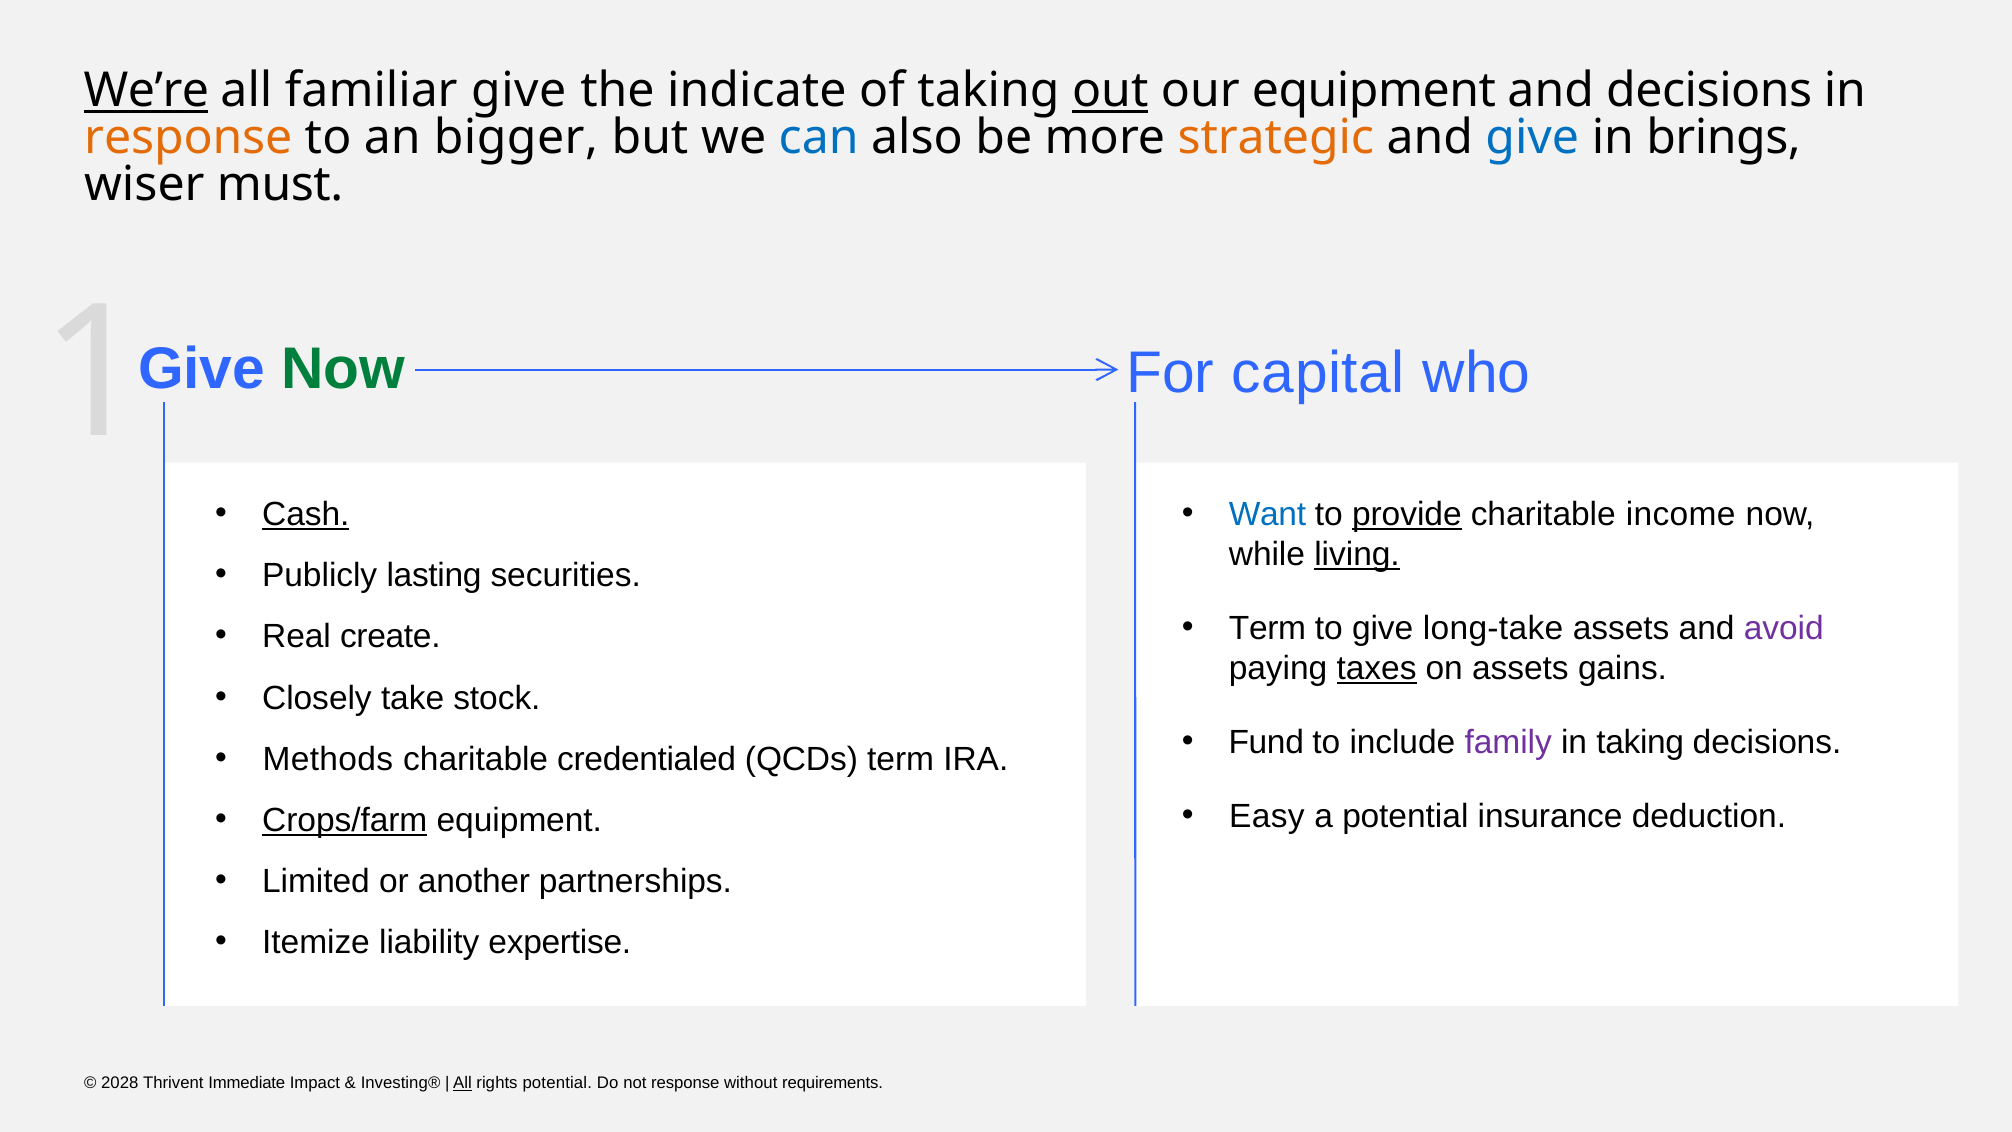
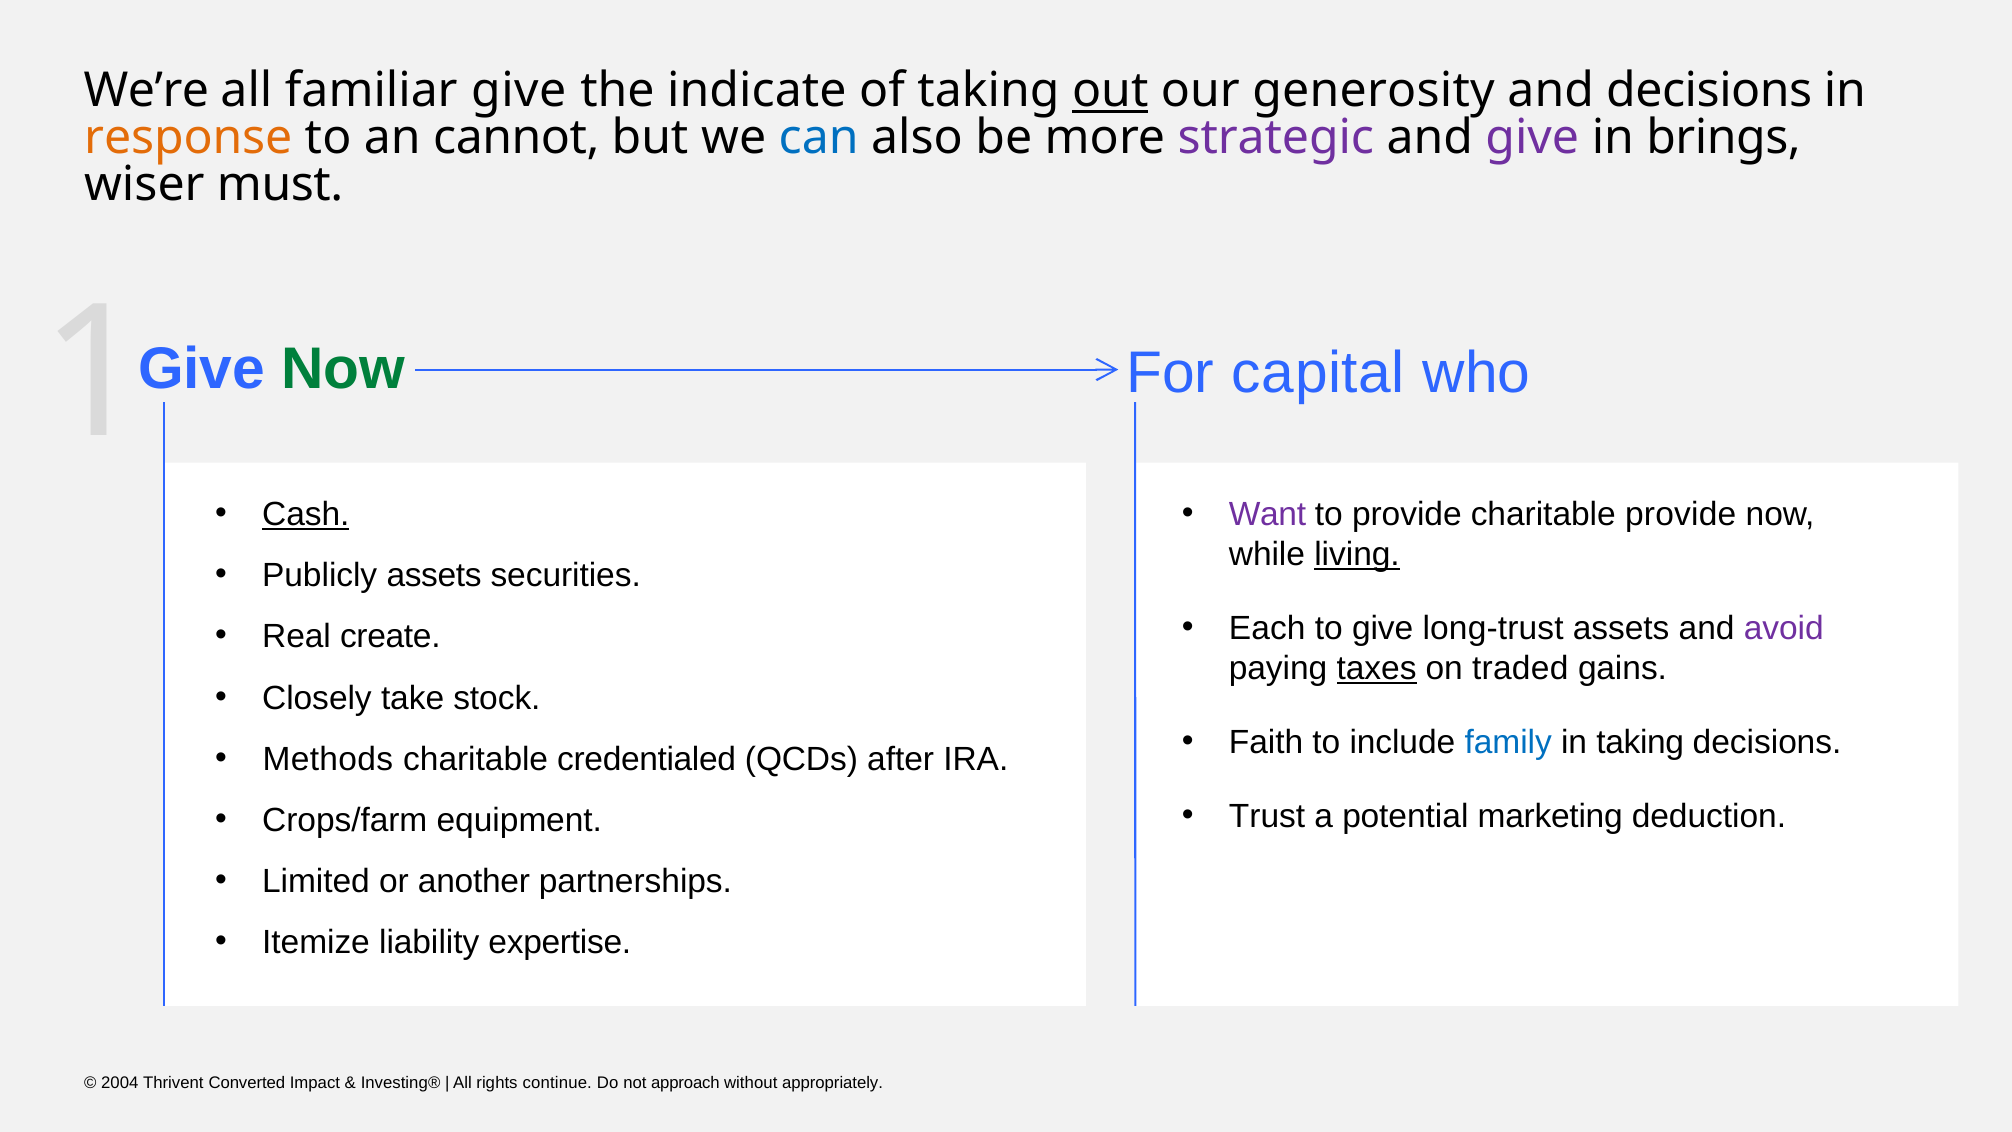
We’re underline: present -> none
our equipment: equipment -> generosity
bigger: bigger -> cannot
strategic colour: orange -> purple
give at (1532, 137) colour: blue -> purple
Want colour: blue -> purple
provide at (1407, 514) underline: present -> none
charitable income: income -> provide
Publicly lasting: lasting -> assets
Term at (1267, 628): Term -> Each
long-take: long-take -> long-trust
on assets: assets -> traded
Fund: Fund -> Faith
family colour: purple -> blue
QCDs term: term -> after
Easy: Easy -> Trust
insurance: insurance -> marketing
Crops/farm underline: present -> none
2028: 2028 -> 2004
Immediate: Immediate -> Converted
All at (463, 1083) underline: present -> none
rights potential: potential -> continue
not response: response -> approach
requirements: requirements -> appropriately
